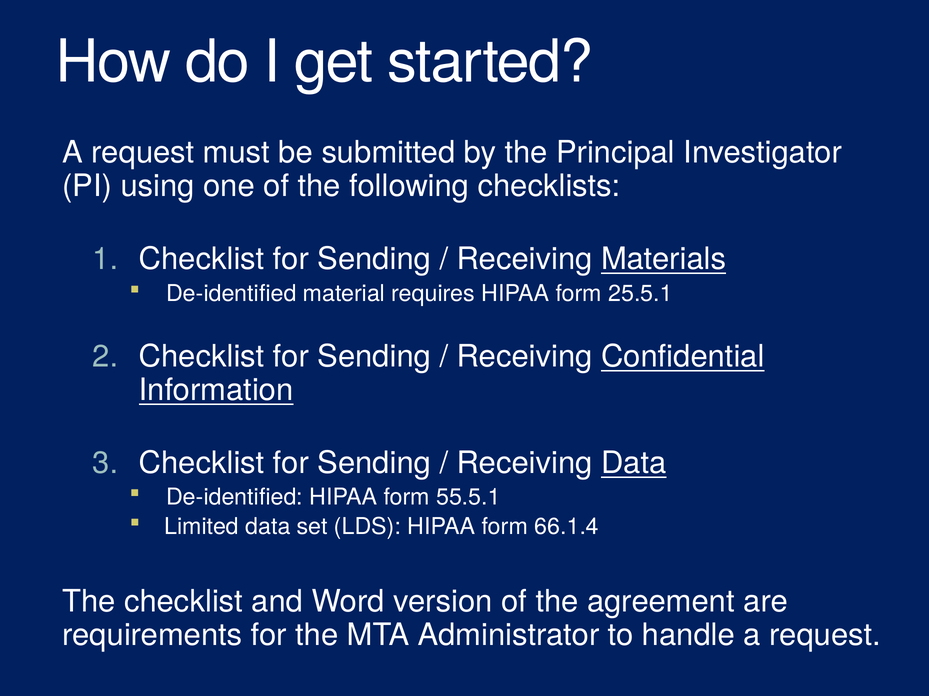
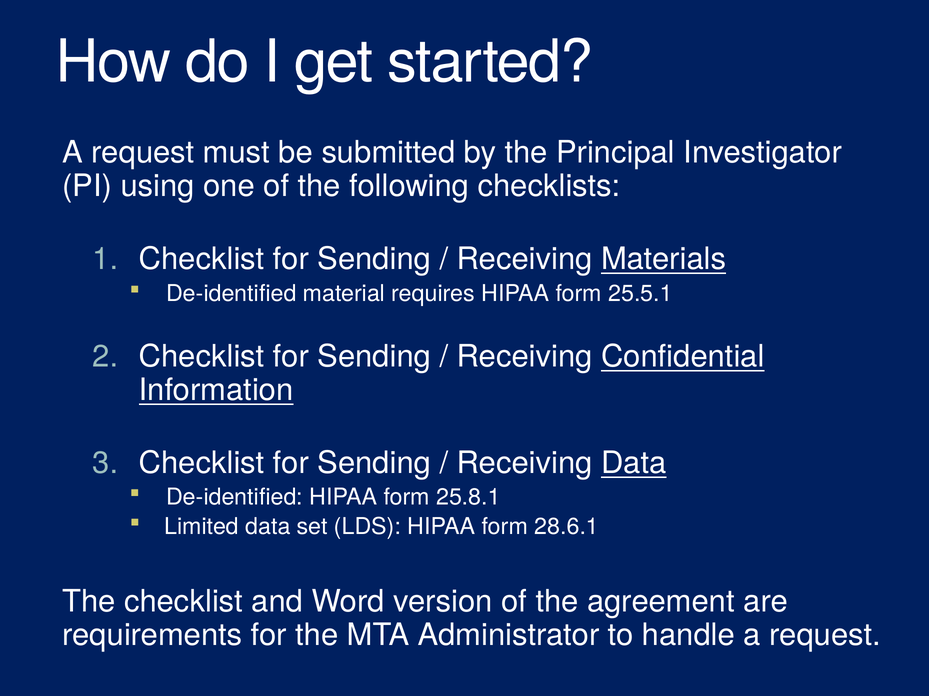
55.5.1: 55.5.1 -> 25.8.1
66.1.4: 66.1.4 -> 28.6.1
